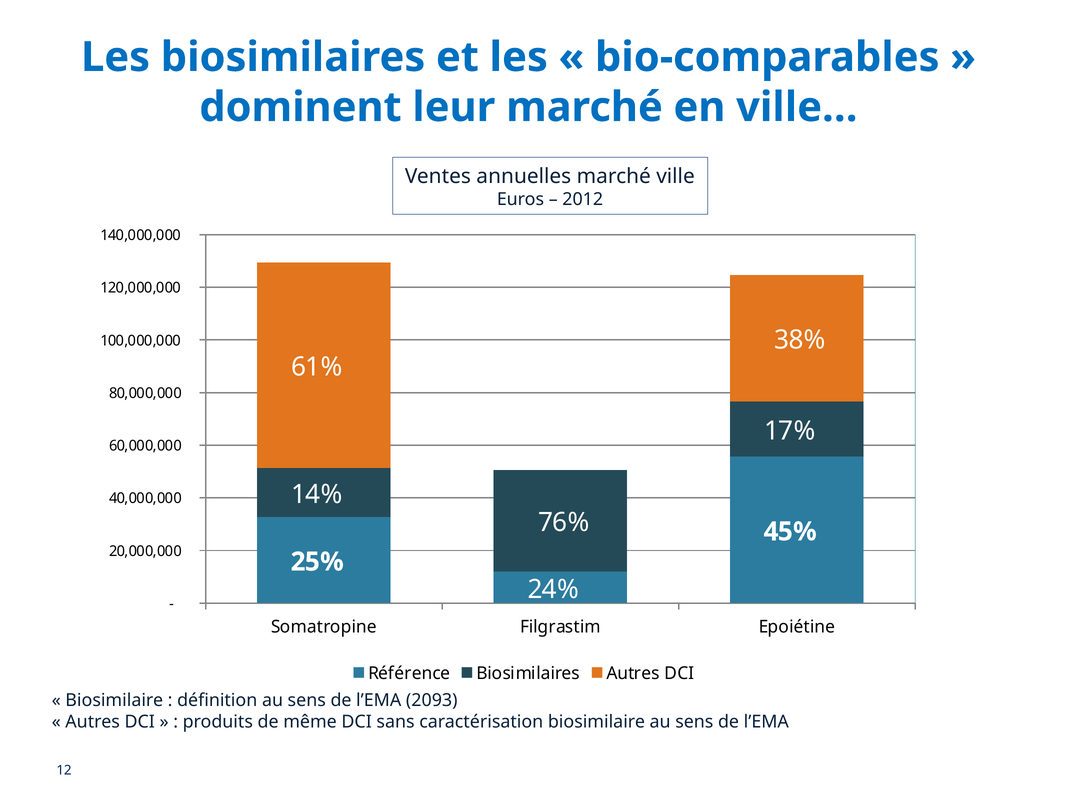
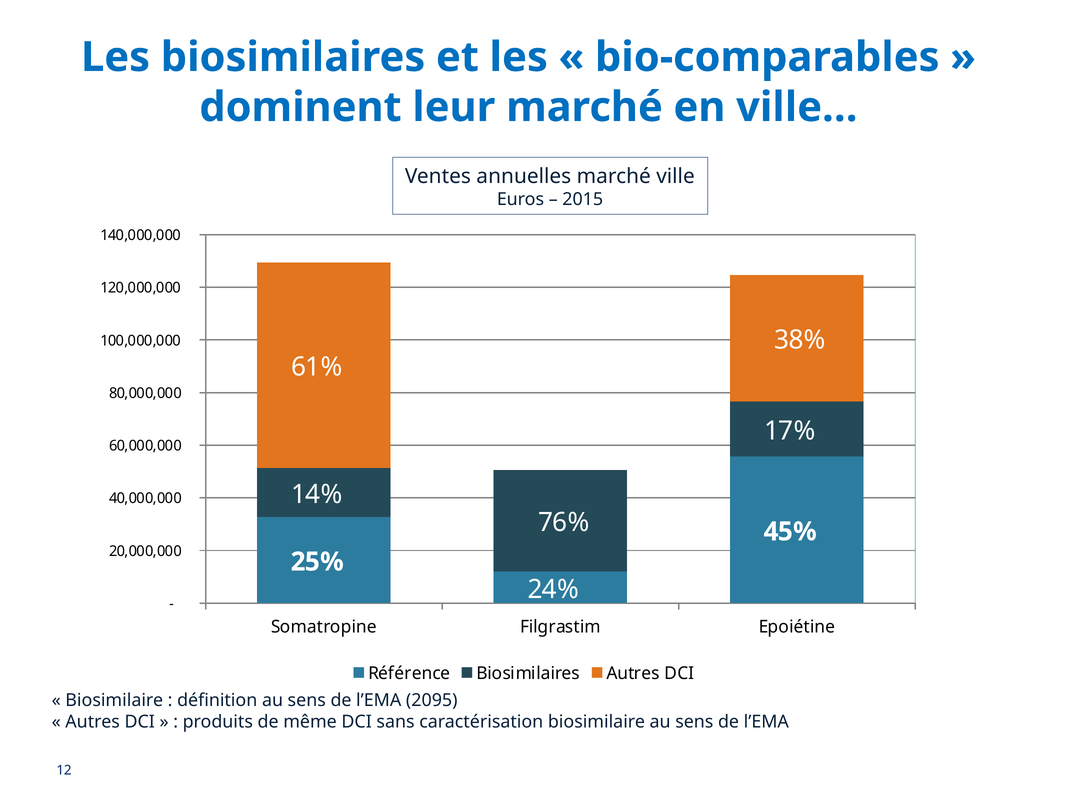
2012: 2012 -> 2015
2093: 2093 -> 2095
